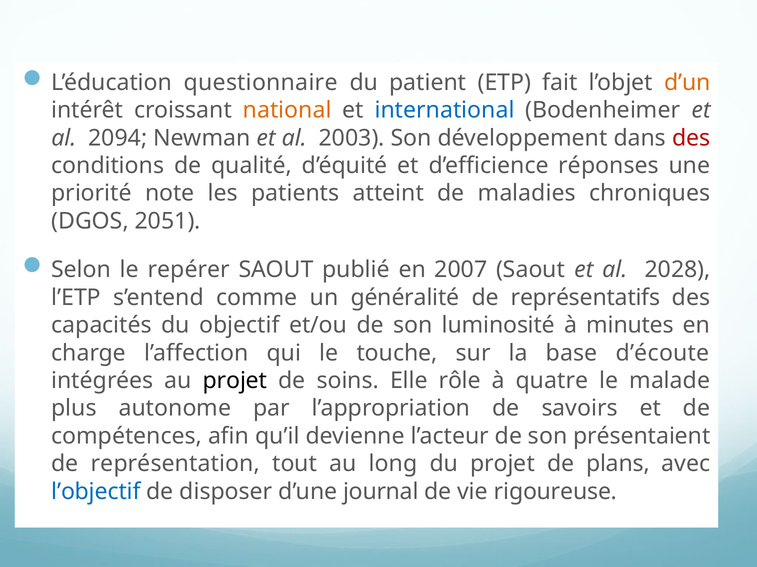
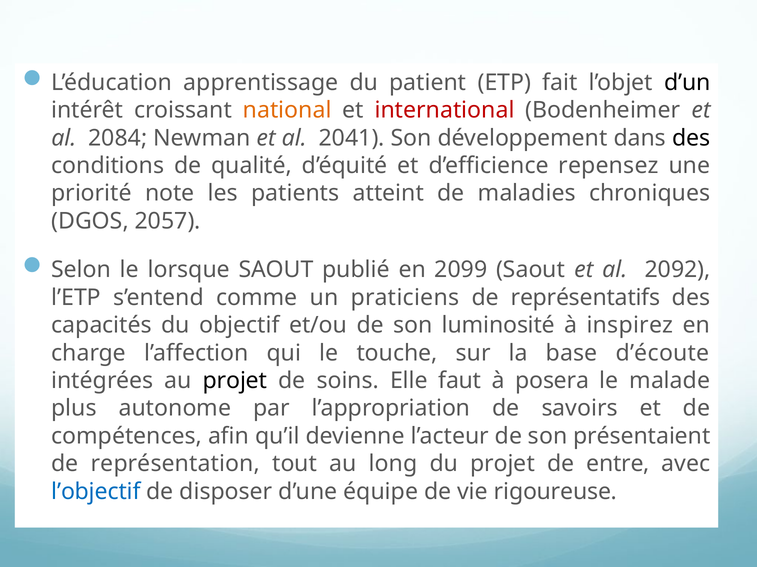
questionnaire: questionnaire -> apprentissage
d’un colour: orange -> black
international colour: blue -> red
2094: 2094 -> 2084
2003: 2003 -> 2041
des at (691, 138) colour: red -> black
réponses: réponses -> repensez
2051: 2051 -> 2057
repérer: repérer -> lorsque
2007: 2007 -> 2099
2028: 2028 -> 2092
généralité: généralité -> praticiens
minutes: minutes -> inspirez
rôle: rôle -> faut
quatre: quatre -> posera
plans: plans -> entre
journal: journal -> équipe
